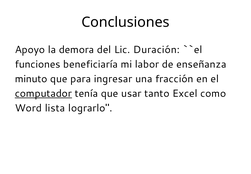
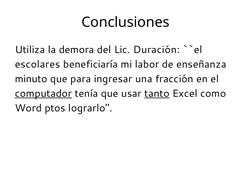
Apoyo: Apoyo -> Utiliza
funciones: funciones -> escolares
tanto underline: none -> present
lista: lista -> ptos
